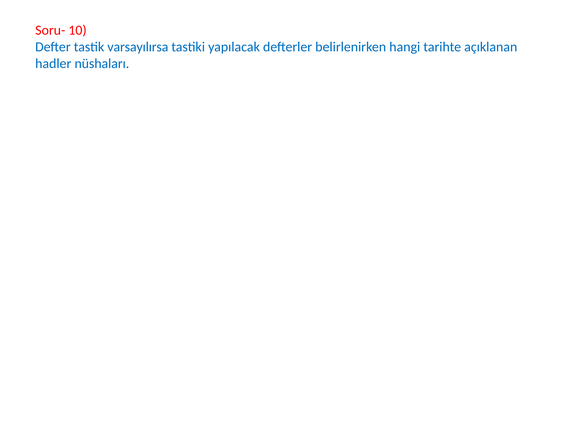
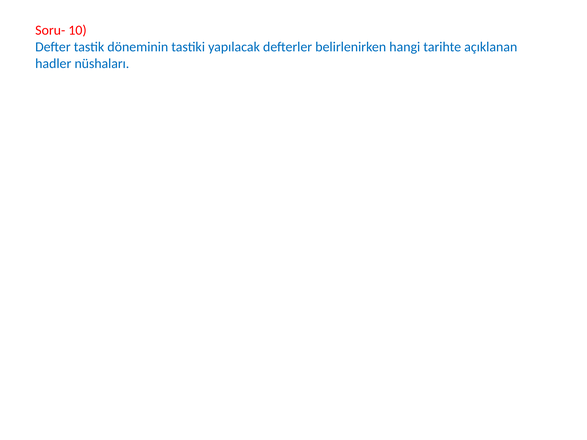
varsayılırsa: varsayılırsa -> döneminin
